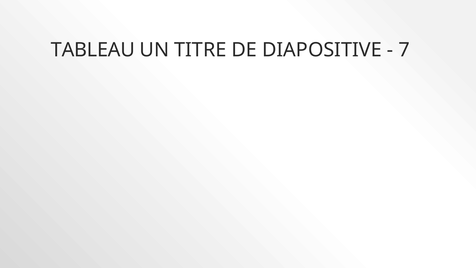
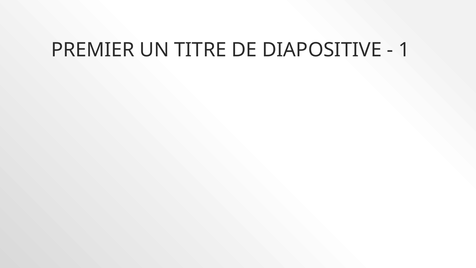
TABLEAU: TABLEAU -> PREMIER
7: 7 -> 1
